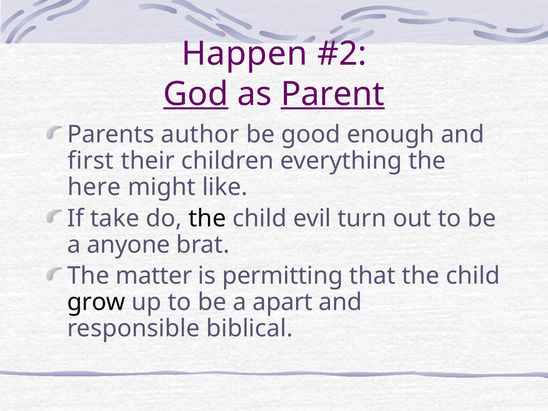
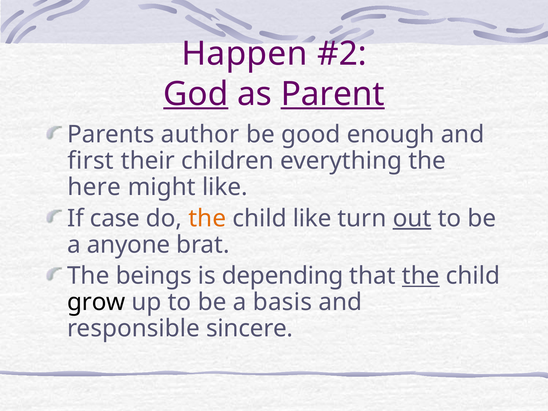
take: take -> case
the at (207, 218) colour: black -> orange
child evil: evil -> like
out underline: none -> present
matter: matter -> beings
permitting: permitting -> depending
the at (421, 276) underline: none -> present
apart: apart -> basis
biblical: biblical -> sincere
